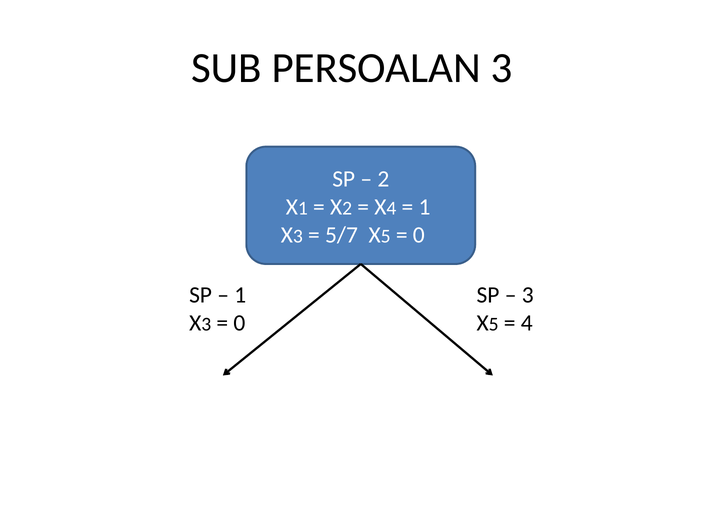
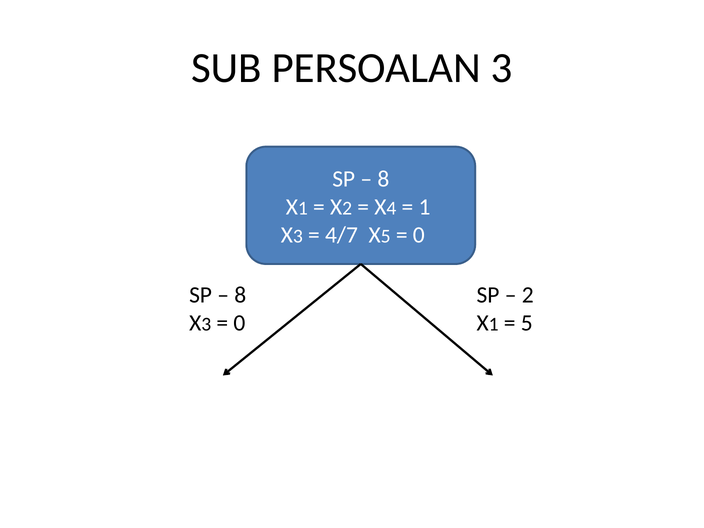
2 at (383, 179): 2 -> 8
5/7: 5/7 -> 4/7
1 at (240, 295): 1 -> 8
3 at (528, 295): 3 -> 2
5 at (494, 324): 5 -> 1
4 at (527, 323): 4 -> 5
